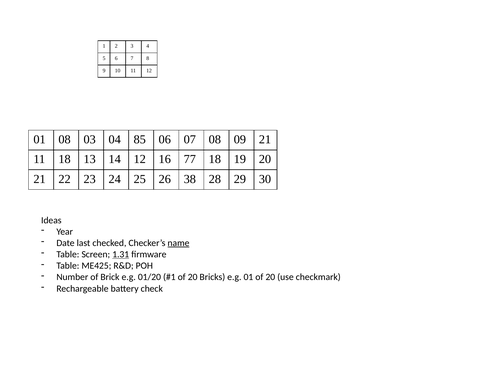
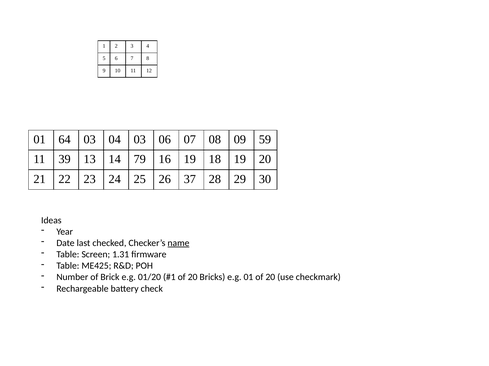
01 08: 08 -> 64
04 85: 85 -> 03
09 21: 21 -> 59
11 18: 18 -> 39
14 12: 12 -> 79
16 77: 77 -> 19
38: 38 -> 37
1.31 underline: present -> none
